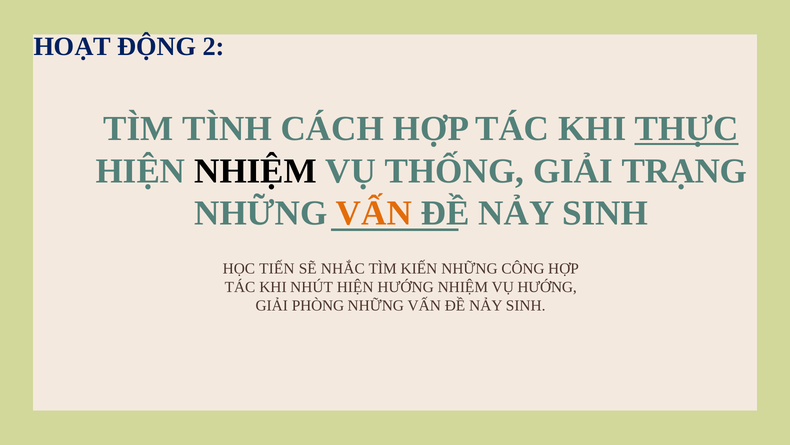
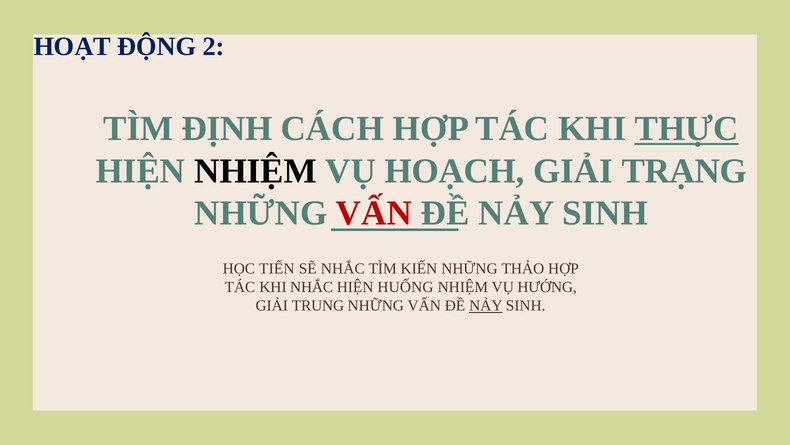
TÌNH: TÌNH -> ĐỊNH
THỐNG: THỐNG -> HOẠCH
VẤN at (374, 213) colour: orange -> red
CÔNG: CÔNG -> THẢO
KHI NHÚT: NHÚT -> NHẮC
HIỆN HƯỚNG: HƯỚNG -> HUỐNG
PHÒNG: PHÒNG -> TRUNG
NẢY at (486, 305) underline: none -> present
